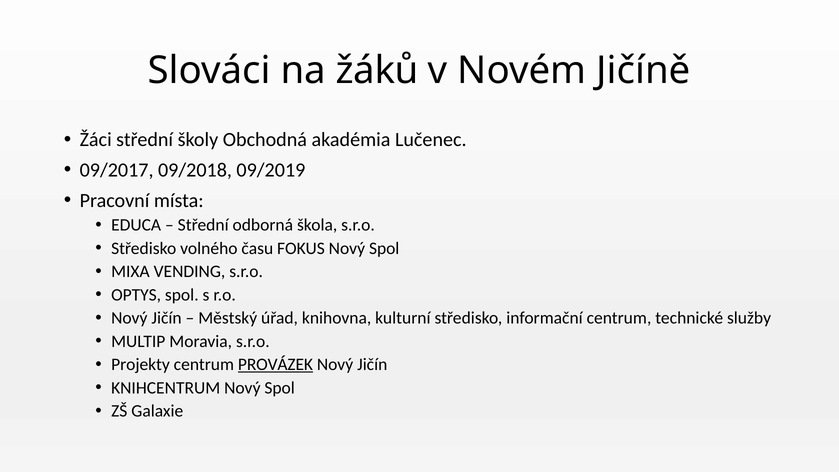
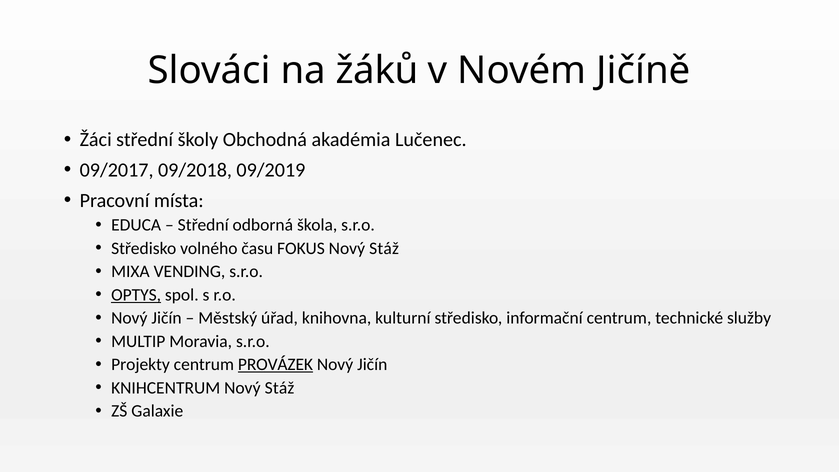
FOKUS Nový Spol: Spol -> Stáž
OPTYS underline: none -> present
KNIHCENTRUM Nový Spol: Spol -> Stáž
